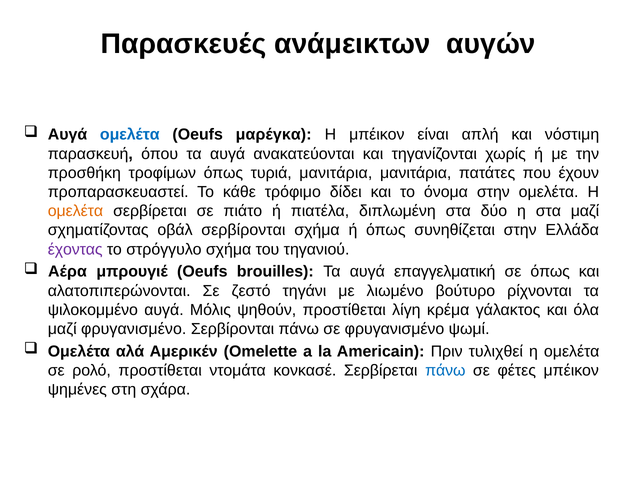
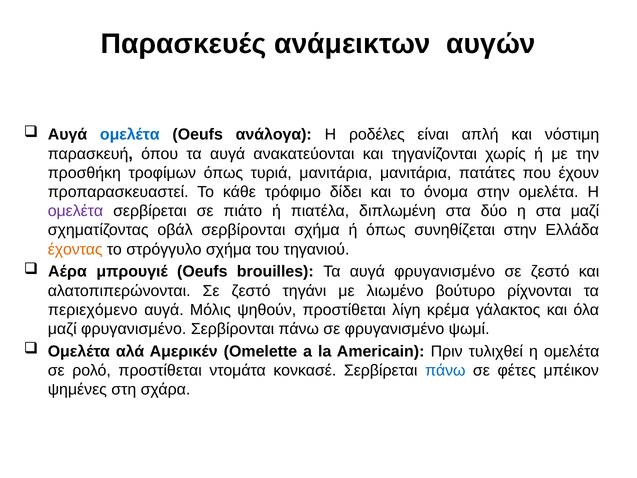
μαρέγκα: μαρέγκα -> ανάλογα
Η μπέικον: μπέικον -> ροδέλες
ομελέτα at (75, 211) colour: orange -> purple
έχοντας colour: purple -> orange
αυγά επαγγελματική: επαγγελματική -> φρυγανισμένο
όπως at (550, 272): όπως -> ζεστό
ψιλοκομμένο: ψιλοκομμένο -> περιεχόμενο
